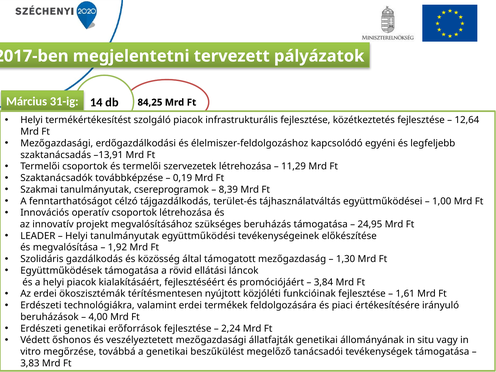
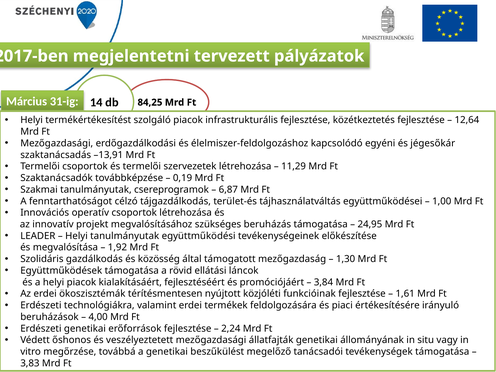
legfeljebb: legfeljebb -> jégesőkár
8,39: 8,39 -> 6,87
